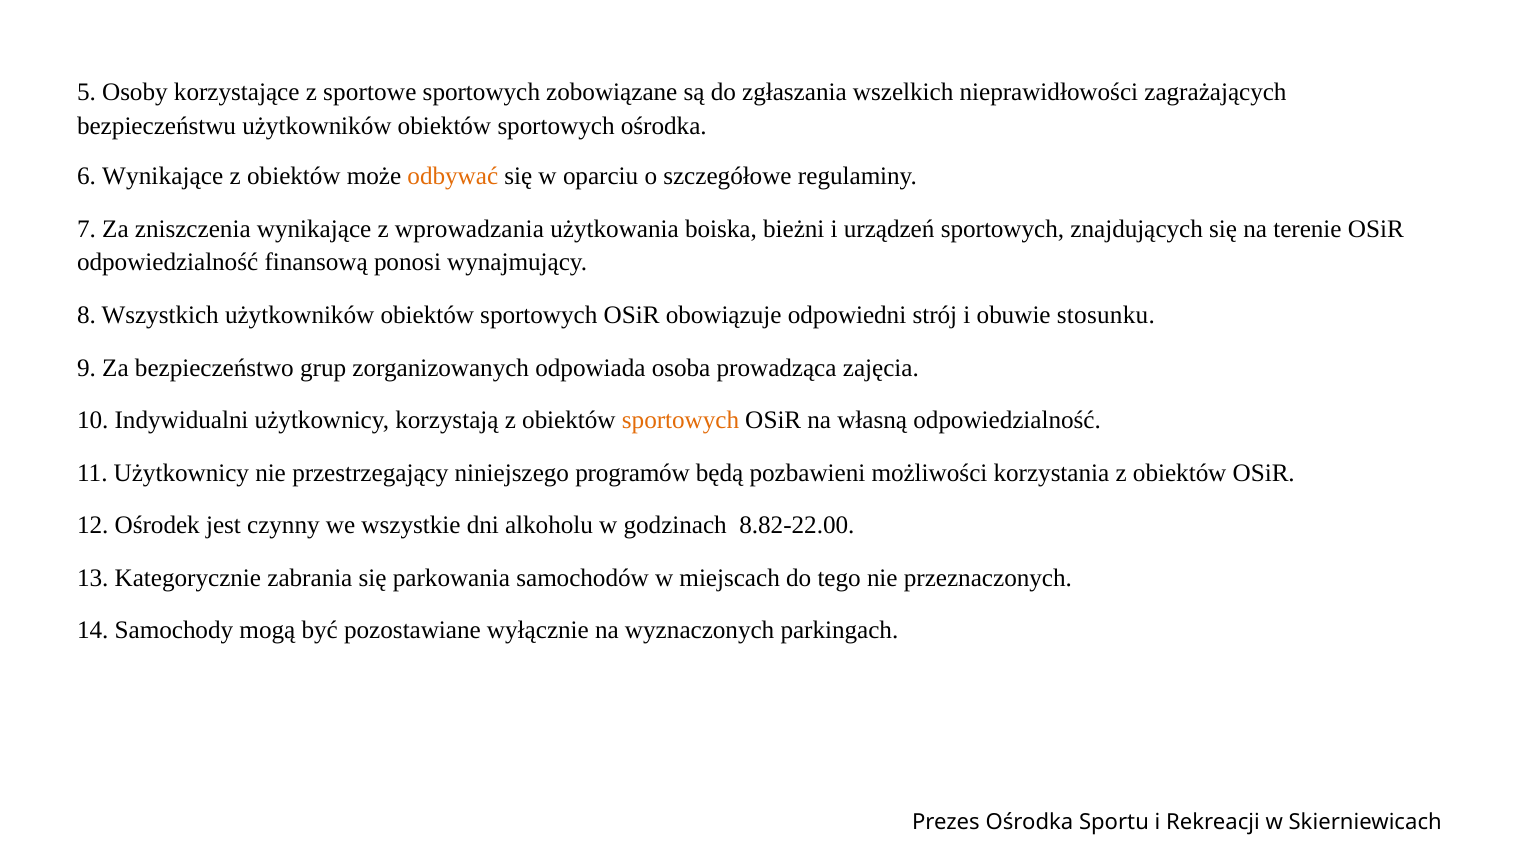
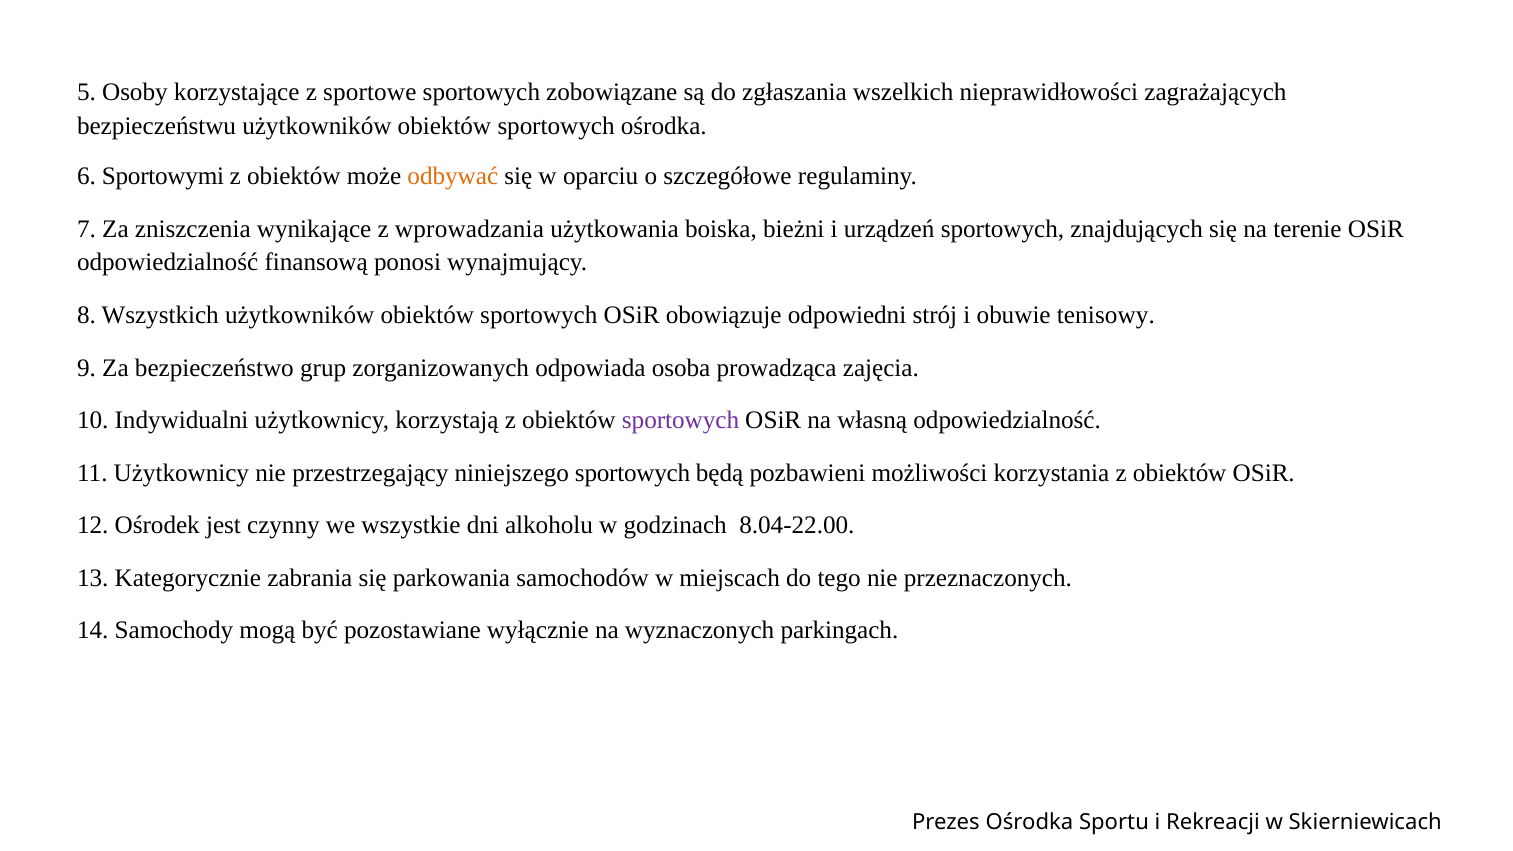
6 Wynikające: Wynikające -> Sportowymi
stosunku: stosunku -> tenisowy
sportowych at (681, 420) colour: orange -> purple
niniejszego programów: programów -> sportowych
8.82-22.00: 8.82-22.00 -> 8.04-22.00
